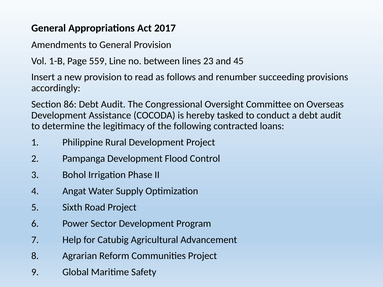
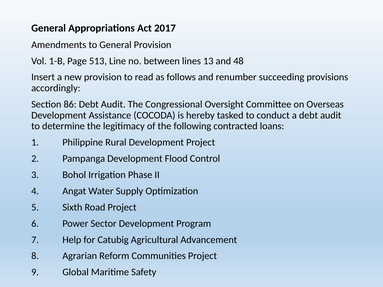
559: 559 -> 513
23: 23 -> 13
45: 45 -> 48
